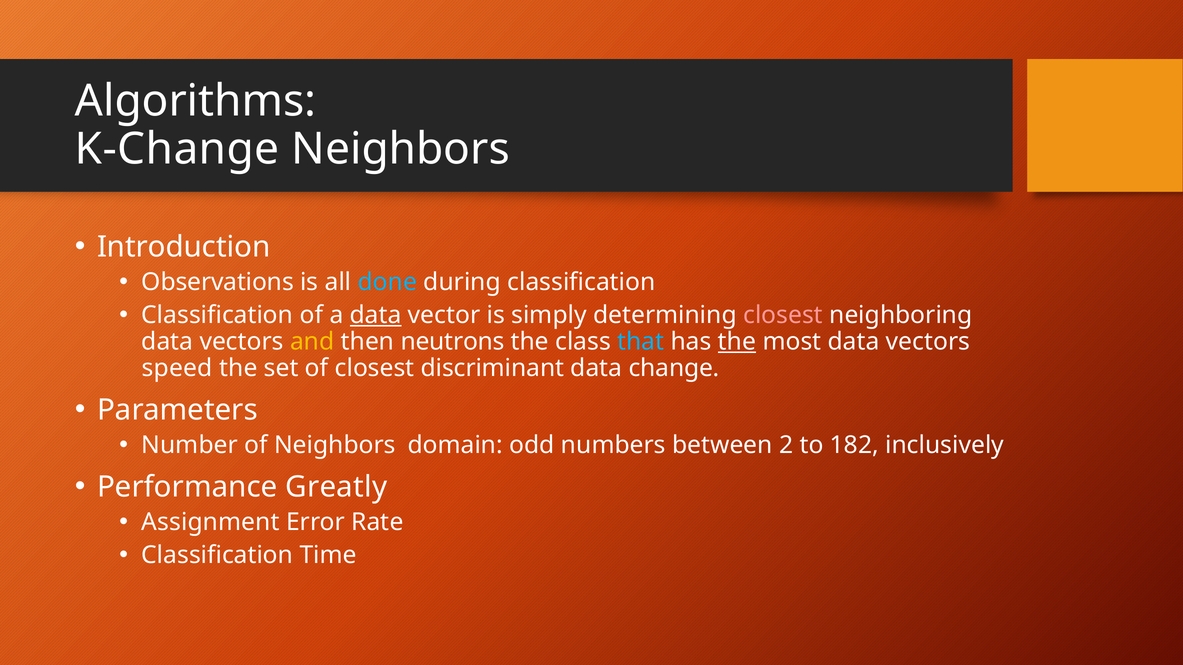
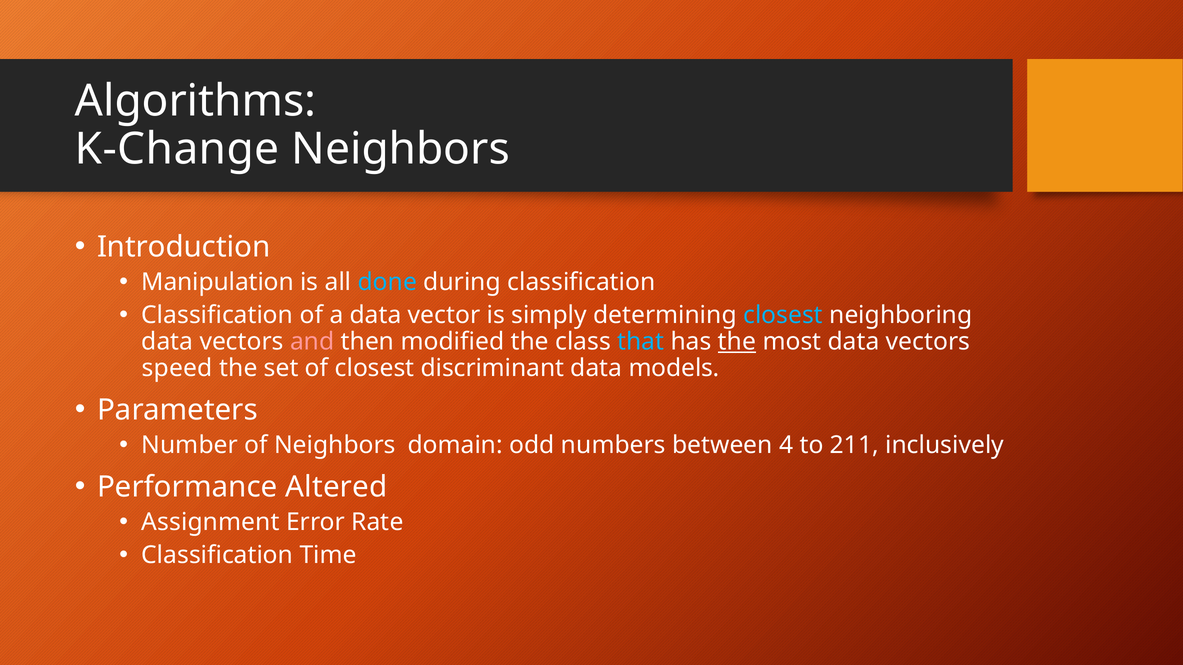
Observations: Observations -> Manipulation
data at (376, 315) underline: present -> none
closest at (783, 315) colour: pink -> light blue
and colour: yellow -> pink
neutrons: neutrons -> modified
change: change -> models
2: 2 -> 4
182: 182 -> 211
Greatly: Greatly -> Altered
